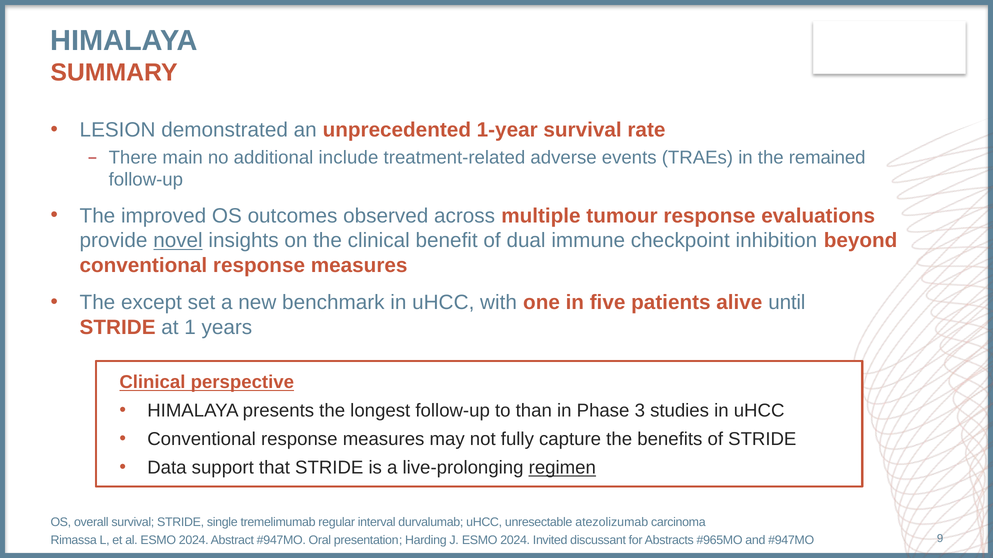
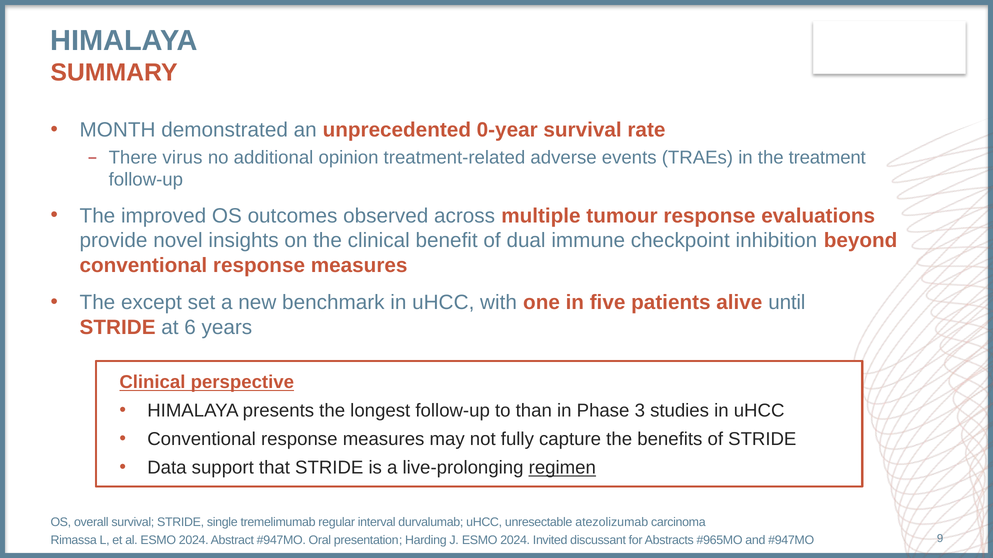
LESION: LESION -> MONTH
1-year: 1-year -> 0-year
main: main -> virus
include: include -> opinion
remained: remained -> treatment
novel underline: present -> none
1: 1 -> 6
